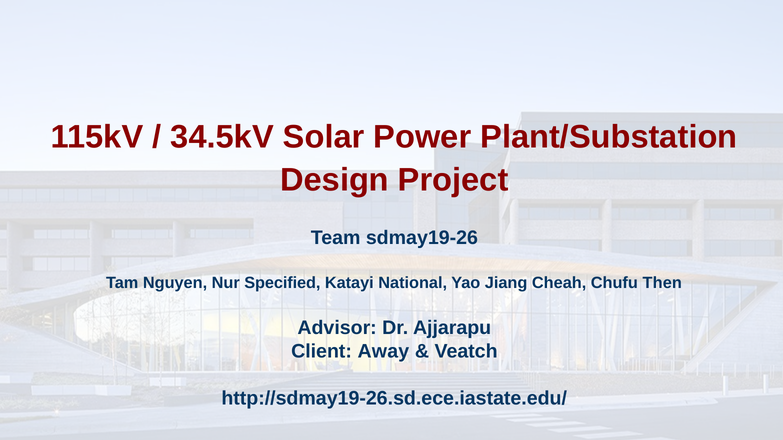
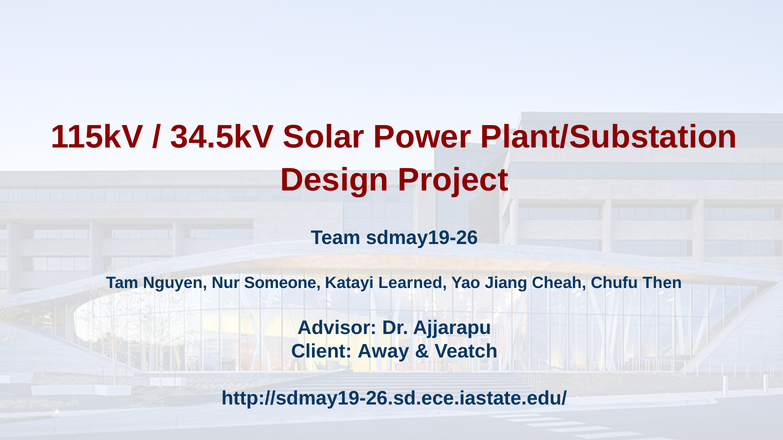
Specified: Specified -> Someone
National: National -> Learned
